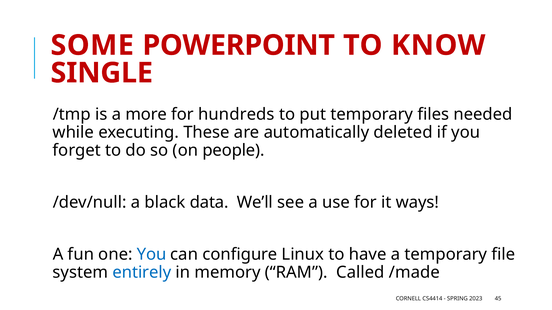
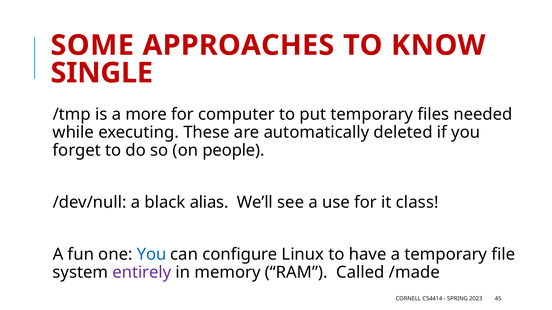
POWERPOINT: POWERPOINT -> APPROACHES
hundreds: hundreds -> computer
data: data -> alias
ways: ways -> class
entirely colour: blue -> purple
